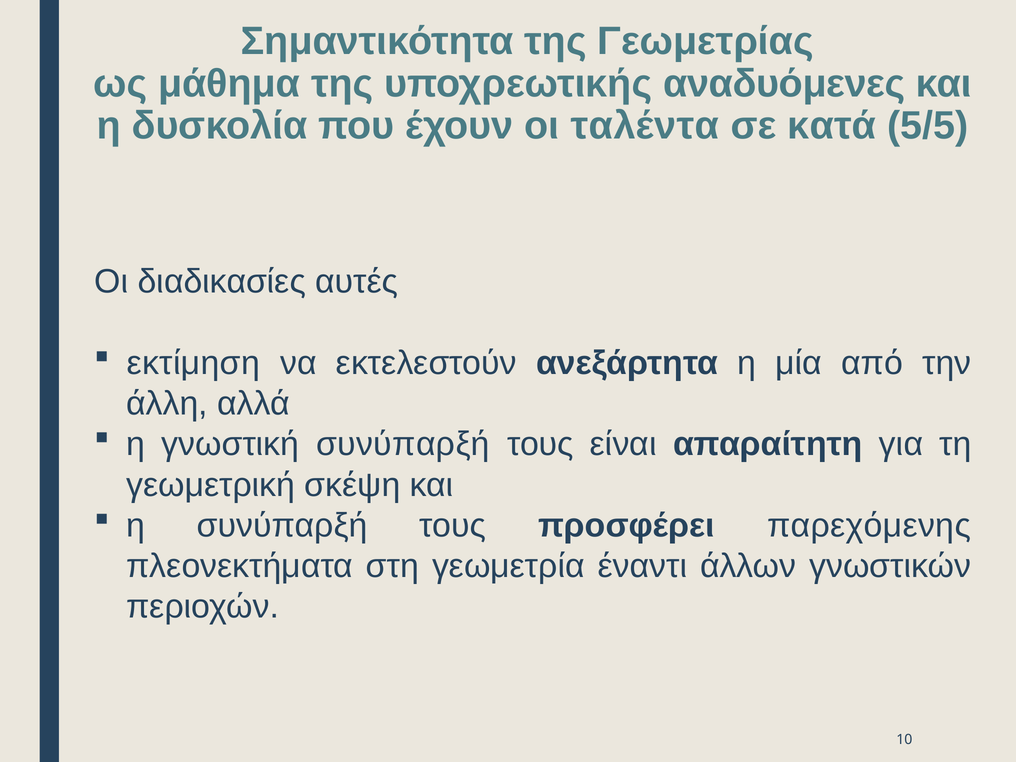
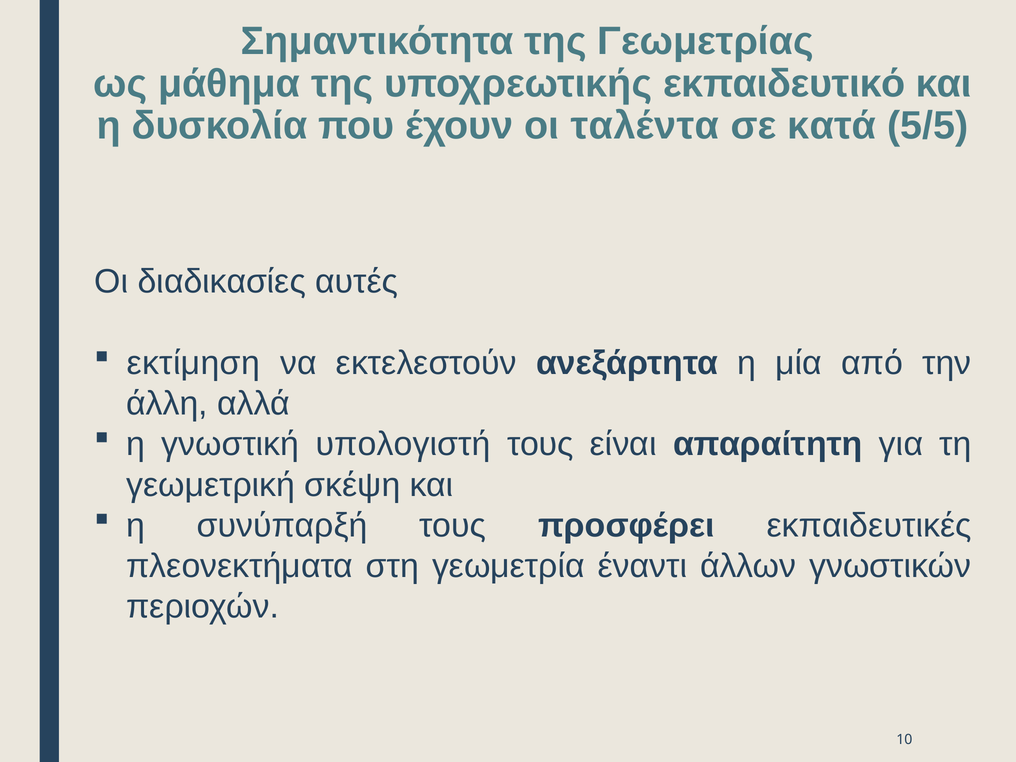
αναδυόμενες: αναδυόμενες -> εκπαιδευτικό
γνωστική συνύπαρξή: συνύπαρξή -> υπολογιστή
παρεχόμενης: παρεχόμενης -> εκπαιδευτικές
